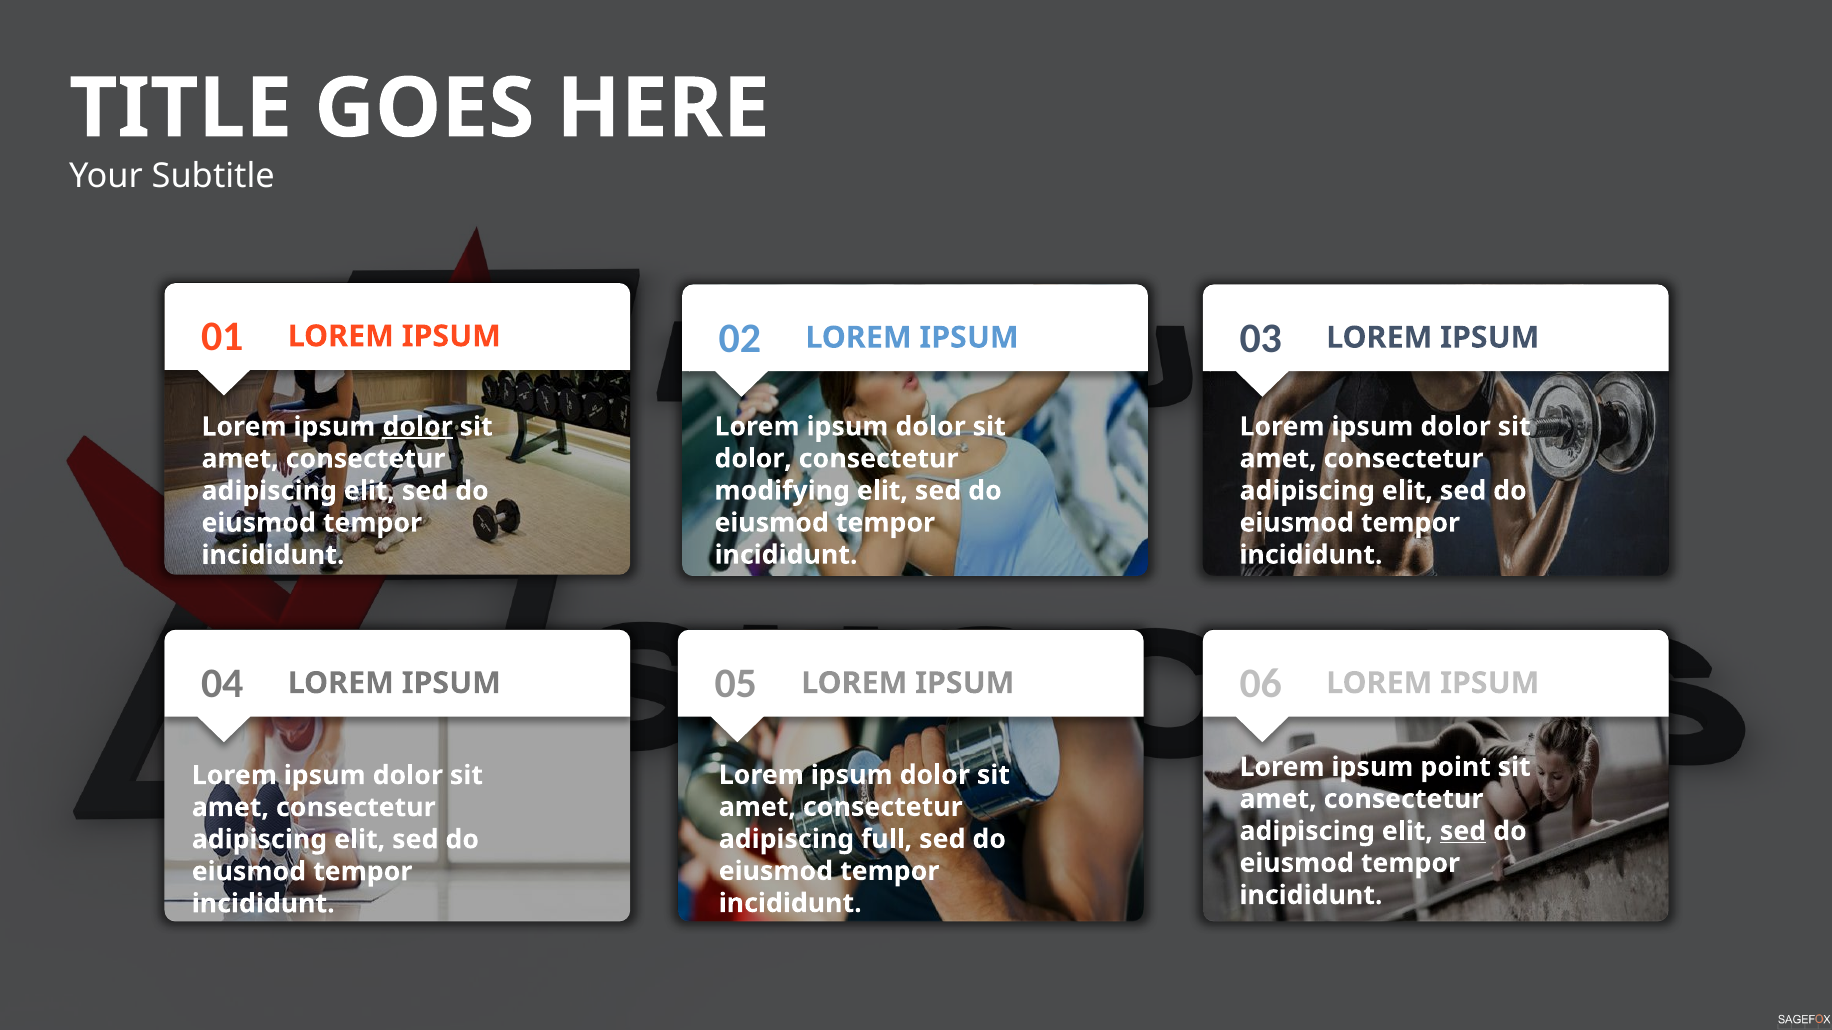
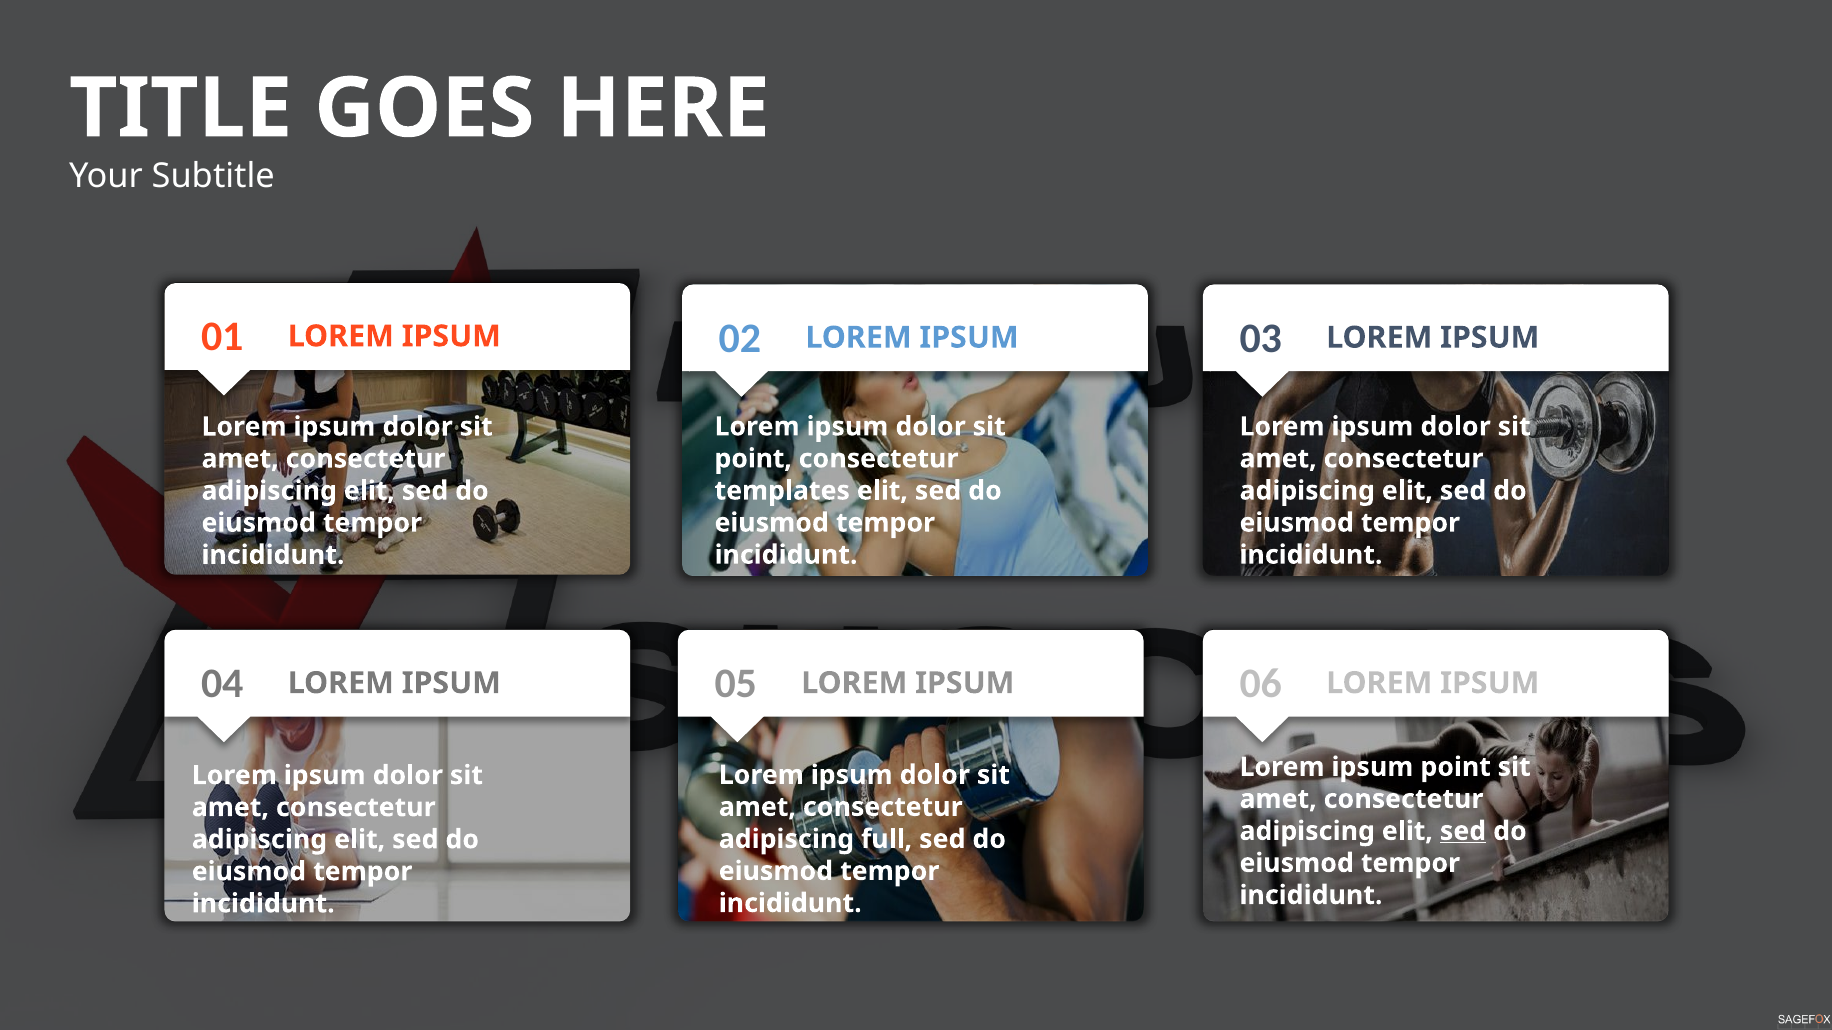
dolor at (418, 427) underline: present -> none
dolor at (753, 459): dolor -> point
modifying: modifying -> templates
